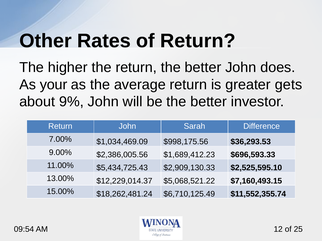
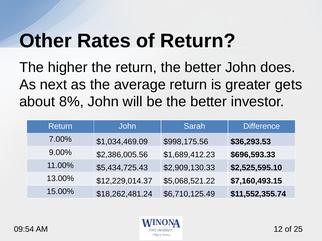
your: your -> next
9%: 9% -> 8%
